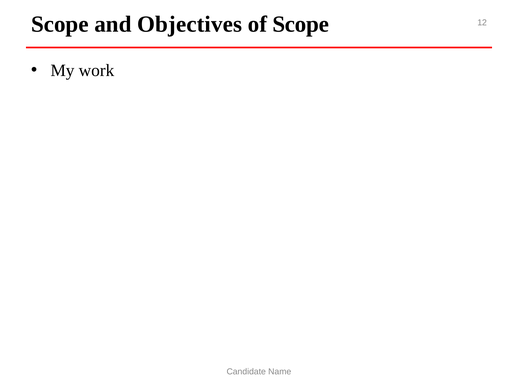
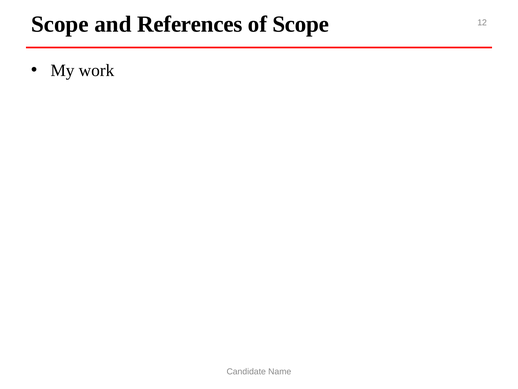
Objectives: Objectives -> References
